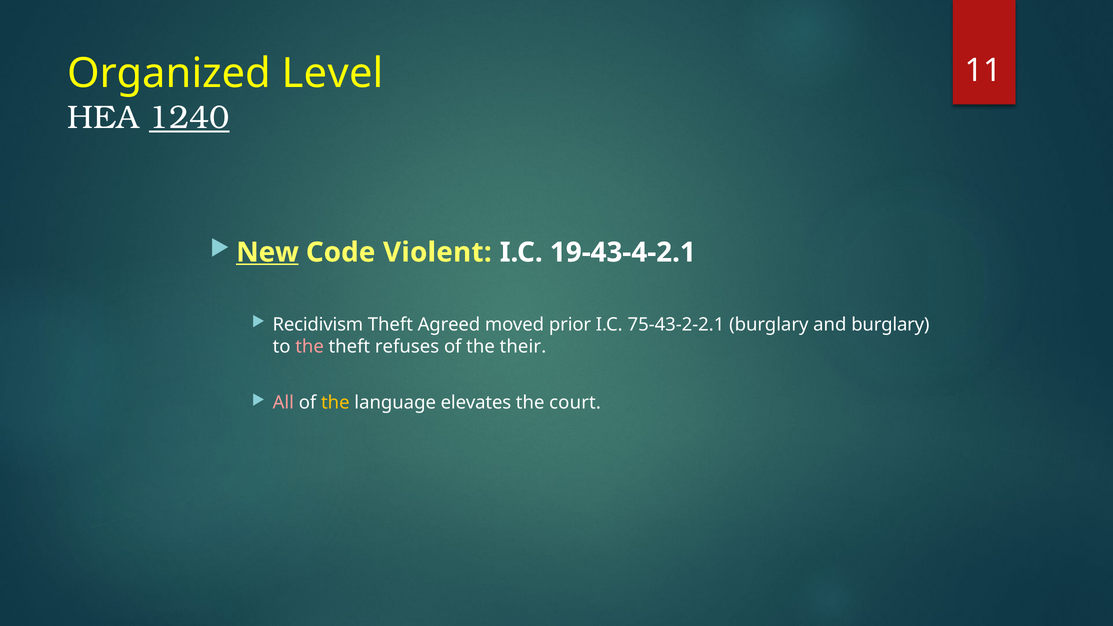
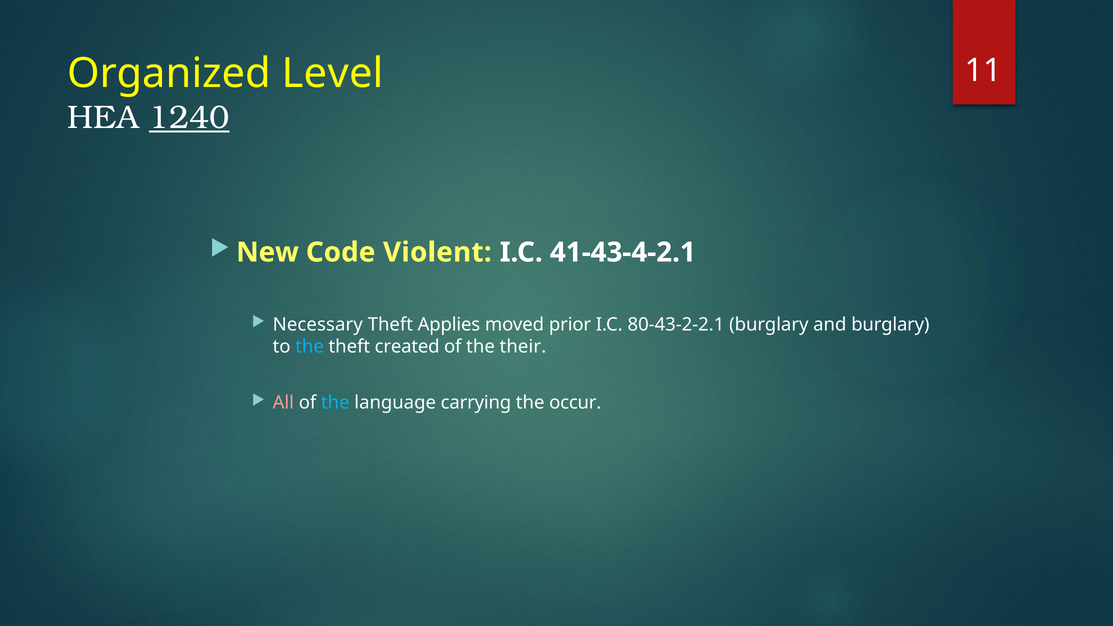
New underline: present -> none
19-43-4-2.1: 19-43-4-2.1 -> 41-43-4-2.1
Recidivism: Recidivism -> Necessary
Agreed: Agreed -> Applies
75-43-2-2.1: 75-43-2-2.1 -> 80-43-2-2.1
the at (310, 347) colour: pink -> light blue
refuses: refuses -> created
the at (335, 403) colour: yellow -> light blue
elevates: elevates -> carrying
court: court -> occur
